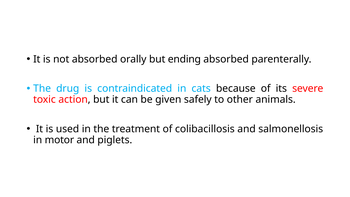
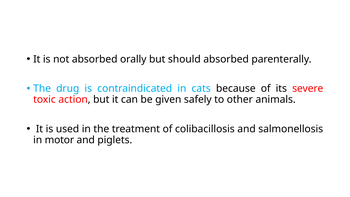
ending: ending -> should
